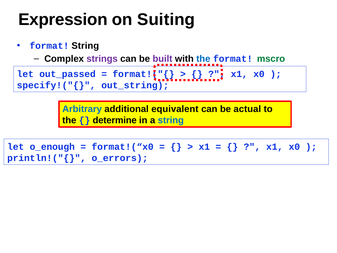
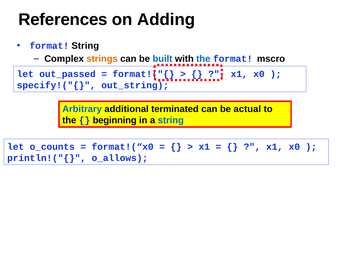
Expression: Expression -> References
Suiting: Suiting -> Adding
strings colour: purple -> orange
built colour: purple -> blue
mscro colour: green -> black
equivalent: equivalent -> terminated
determine: determine -> beginning
o_enough: o_enough -> o_counts
o_errors: o_errors -> o_allows
